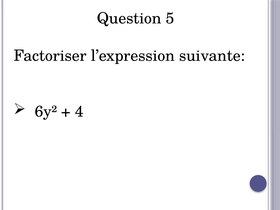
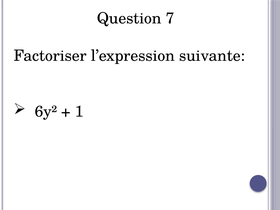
5: 5 -> 7
4: 4 -> 1
